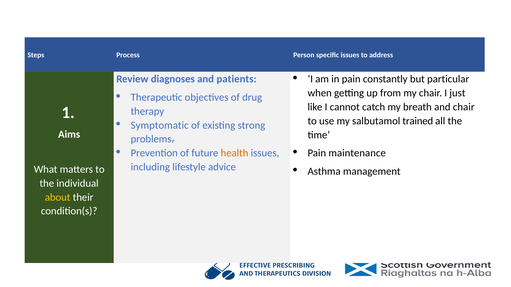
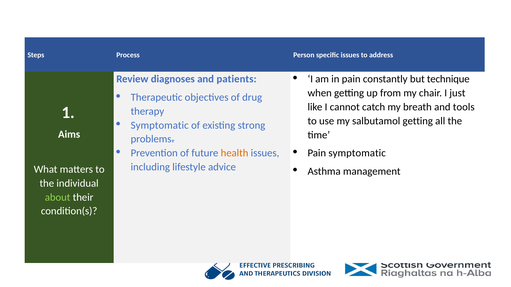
particular: particular -> technique
and chair: chair -> tools
salbutamol trained: trained -> getting
Pain maintenance: maintenance -> symptomatic
about colour: yellow -> light green
